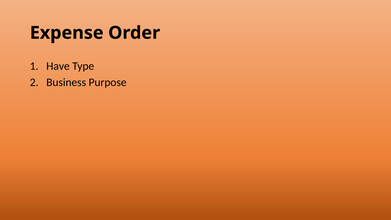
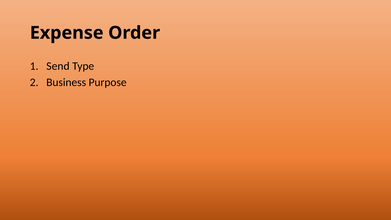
Have: Have -> Send
